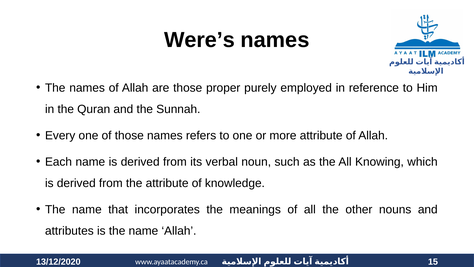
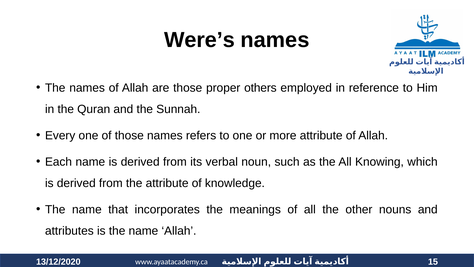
purely: purely -> others
